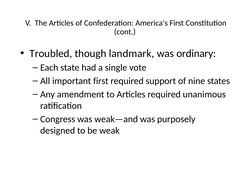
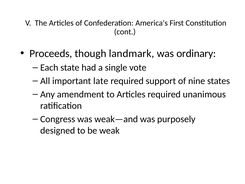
Troubled: Troubled -> Proceeds
important first: first -> late
